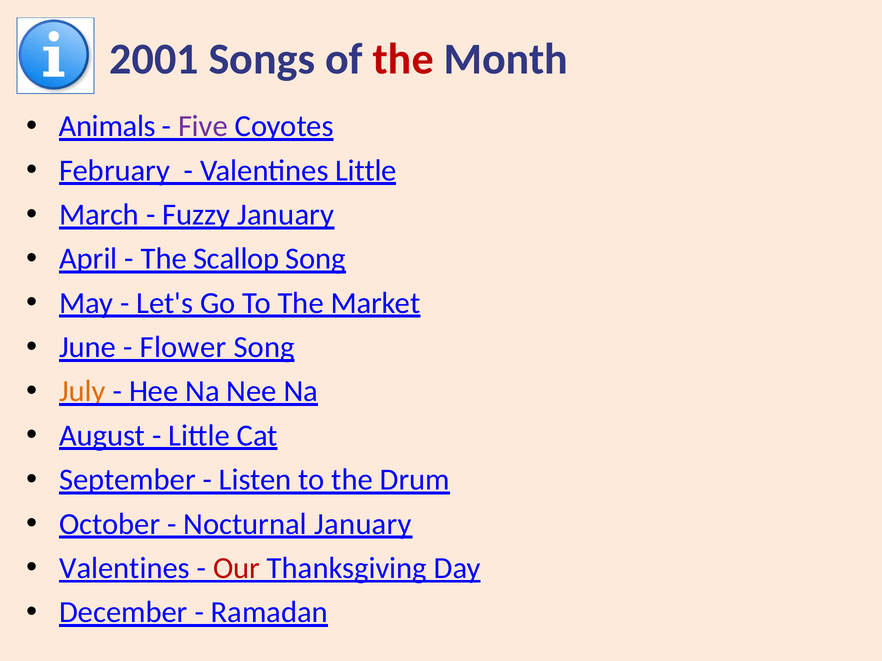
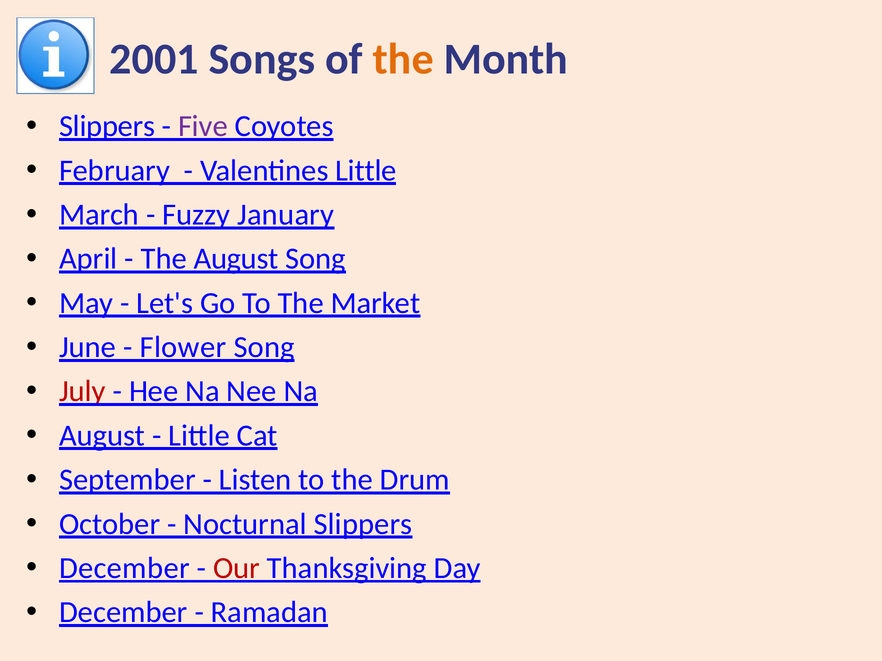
the at (403, 59) colour: red -> orange
Animals at (107, 126): Animals -> Slippers
The Scallop: Scallop -> August
July colour: orange -> red
Nocturnal January: January -> Slippers
Valentines at (125, 569): Valentines -> December
